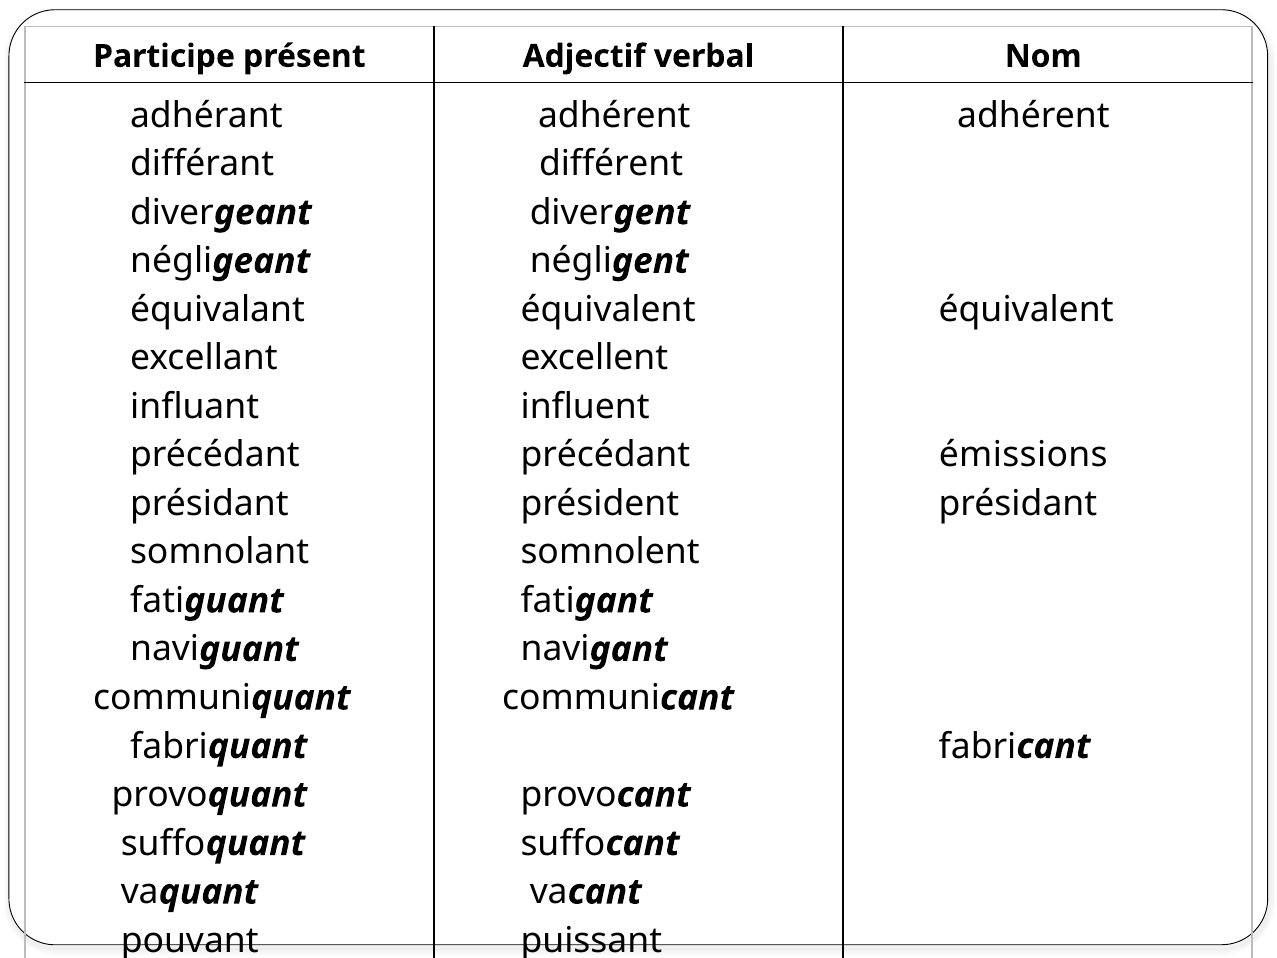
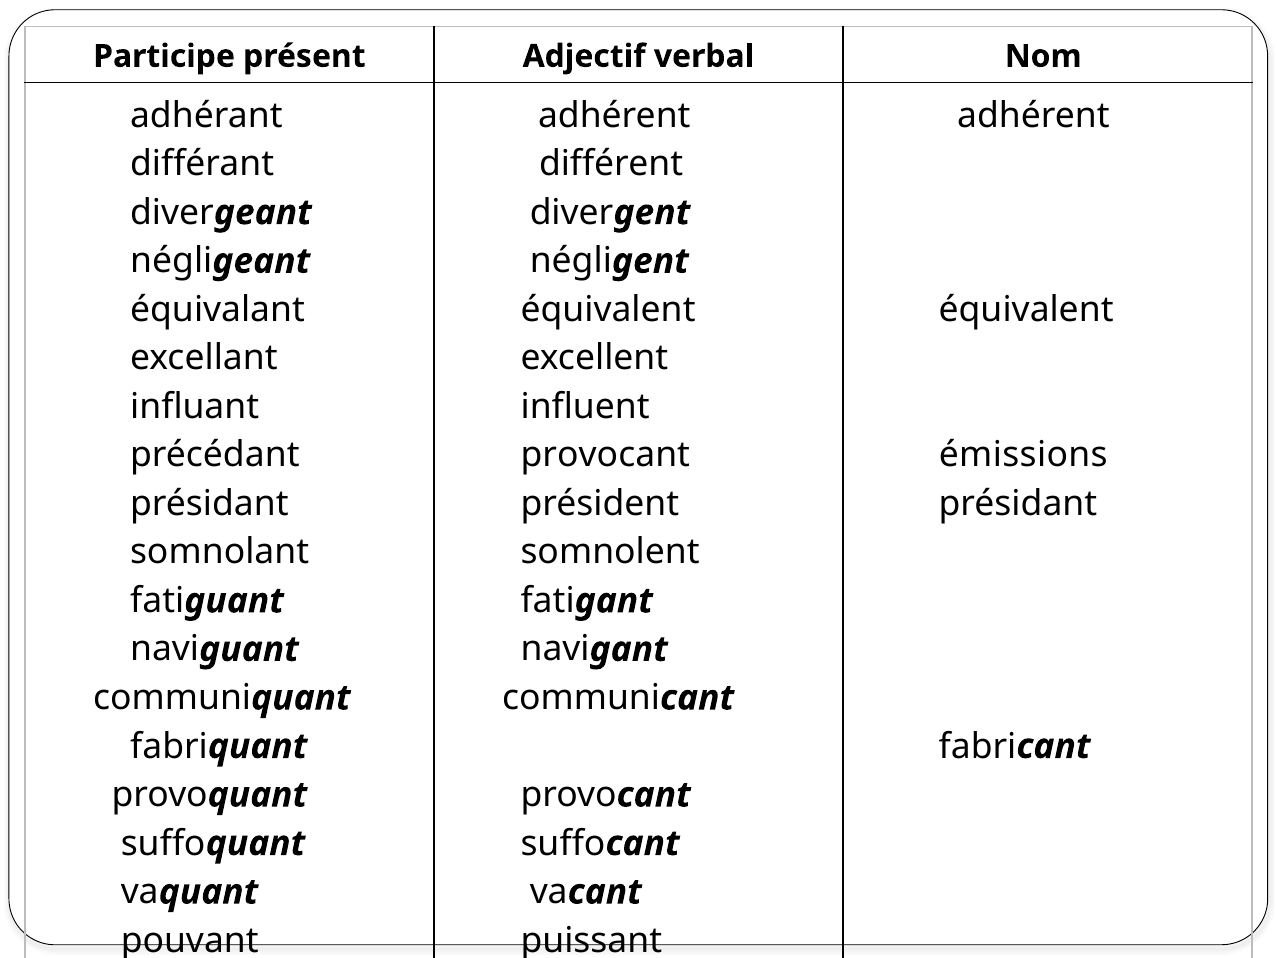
précédant at (605, 455): précédant -> provocant
